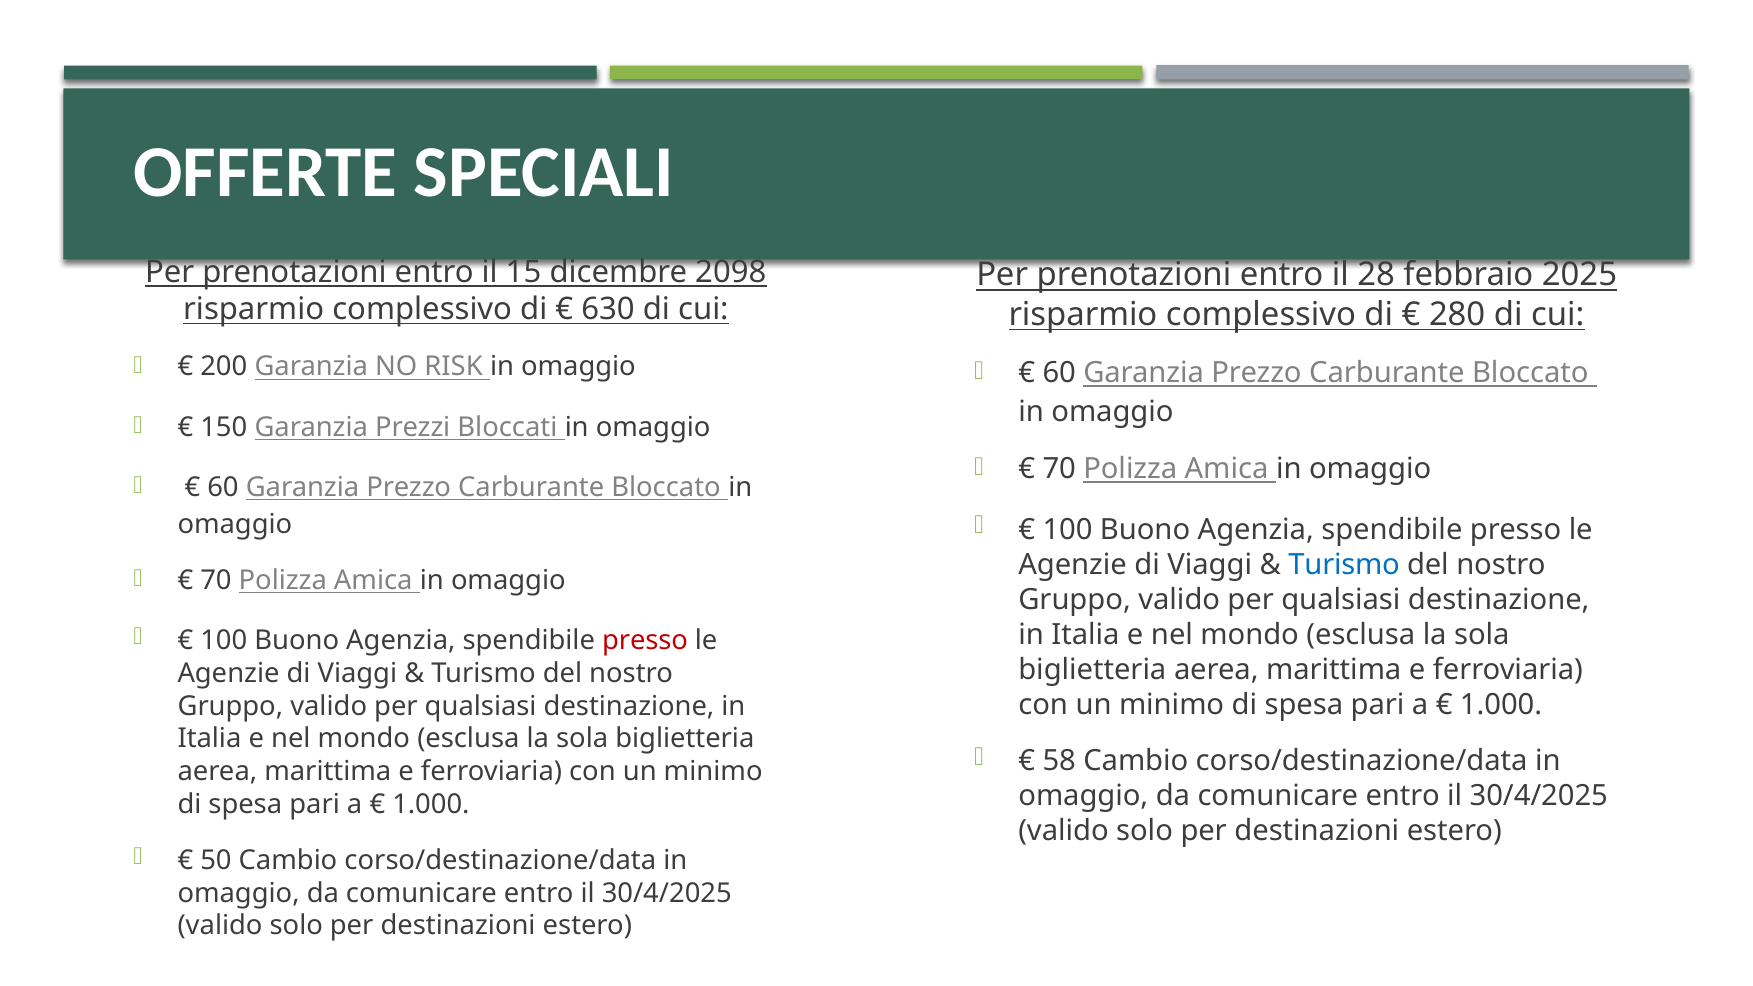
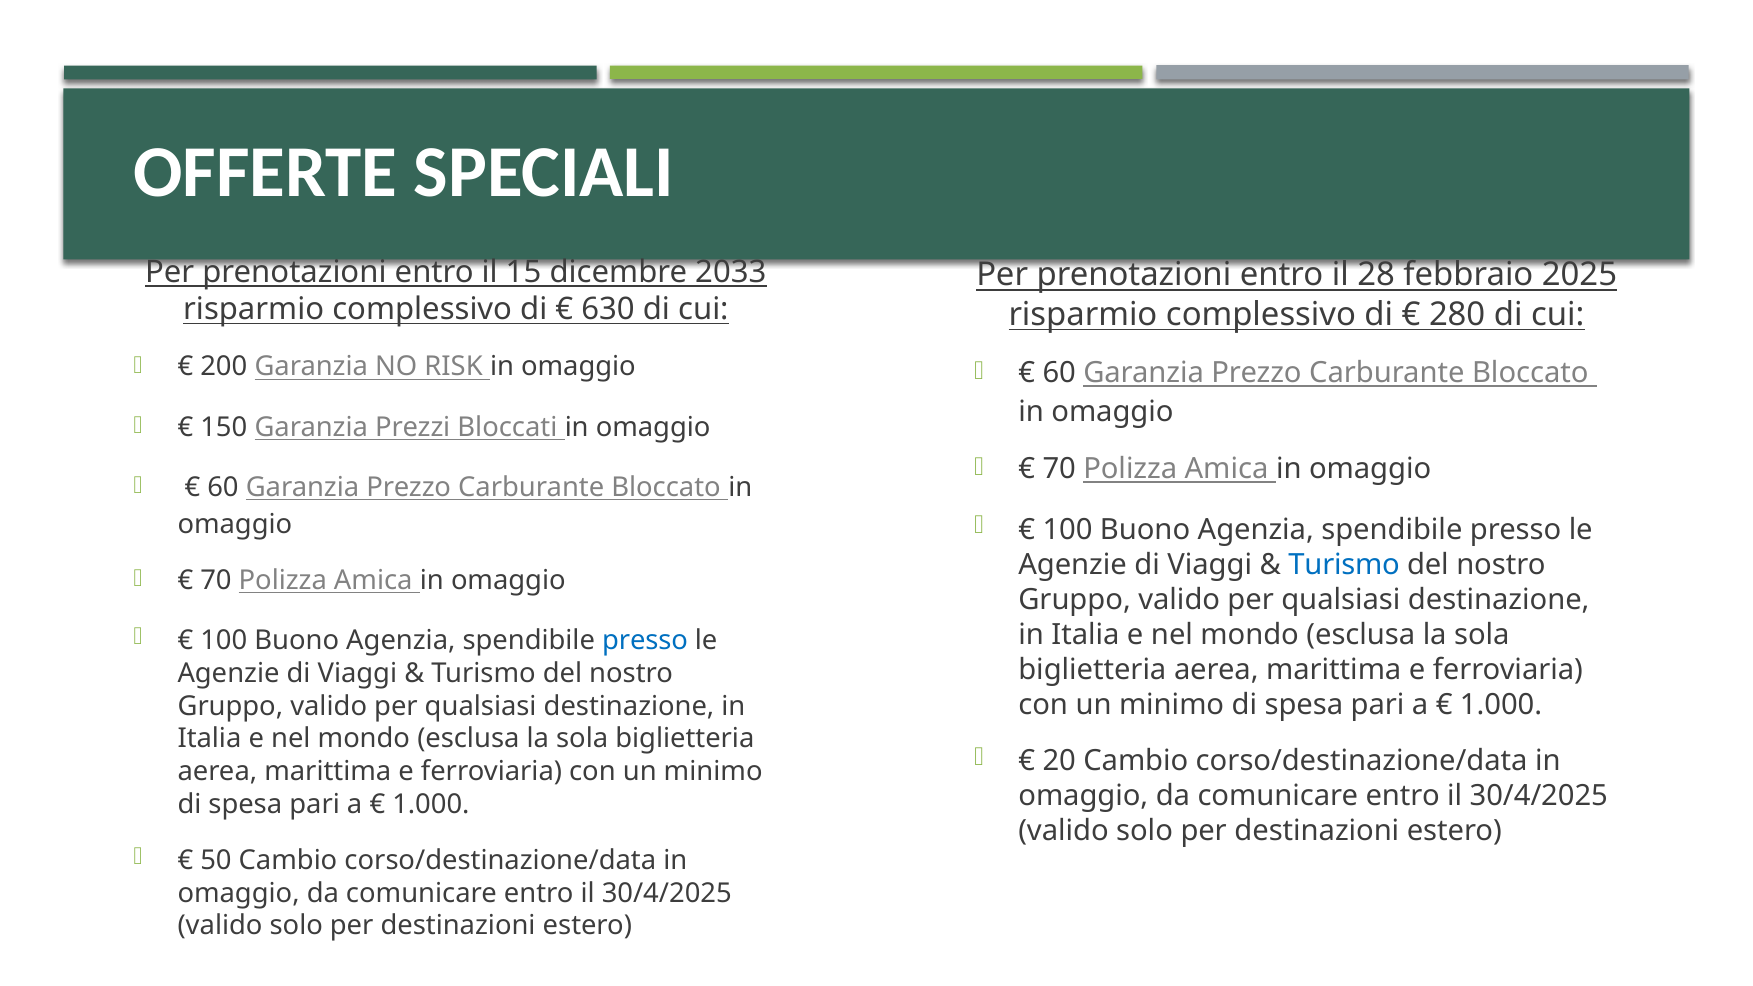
2098: 2098 -> 2033
presso at (645, 640) colour: red -> blue
58: 58 -> 20
